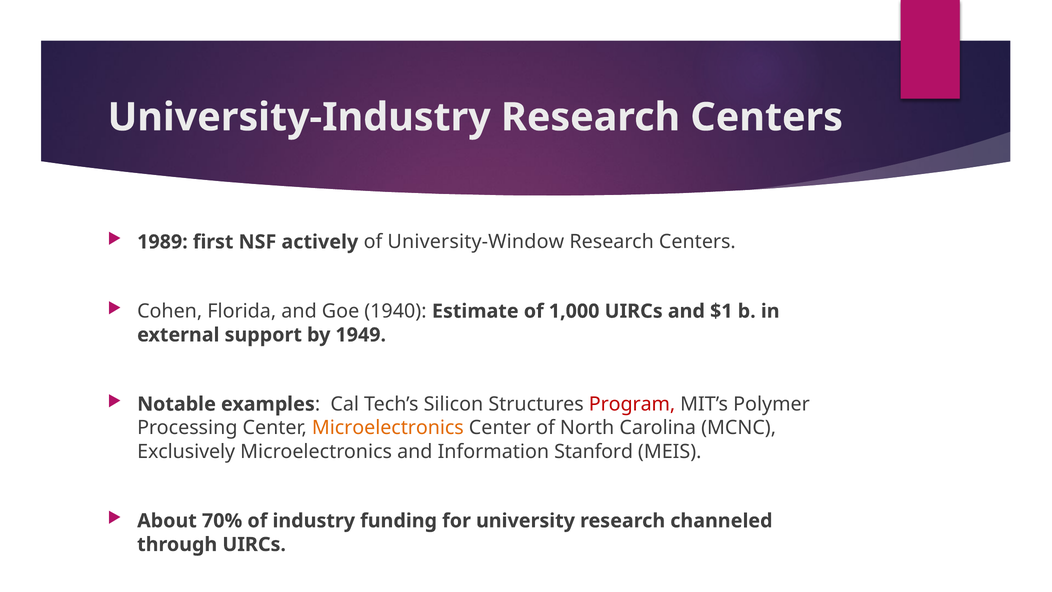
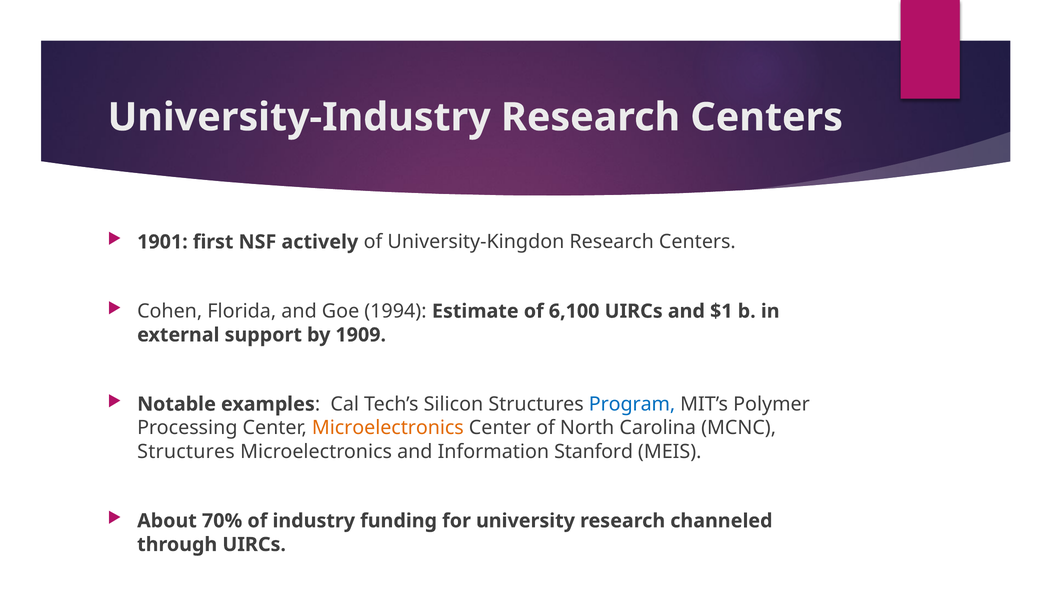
1989: 1989 -> 1901
University-Window: University-Window -> University-Kingdon
1940: 1940 -> 1994
1,000: 1,000 -> 6,100
1949: 1949 -> 1909
Program colour: red -> blue
Exclusively at (186, 451): Exclusively -> Structures
